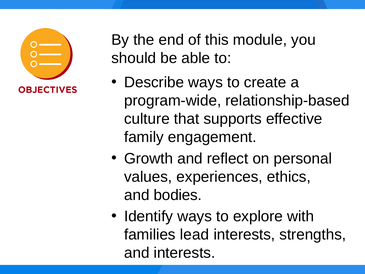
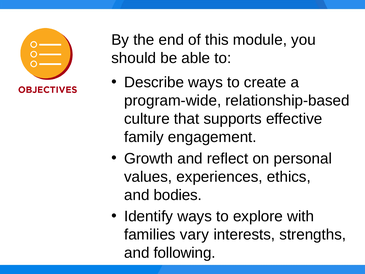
lead: lead -> vary
and interests: interests -> following
